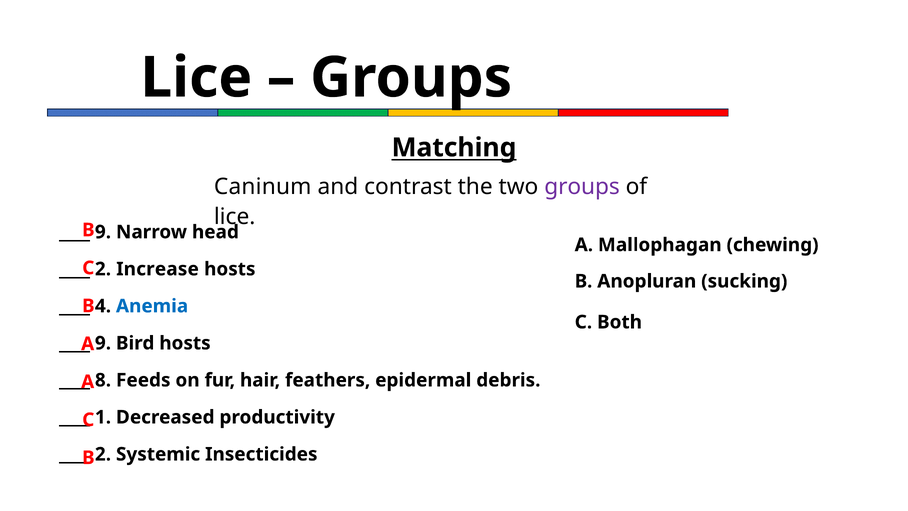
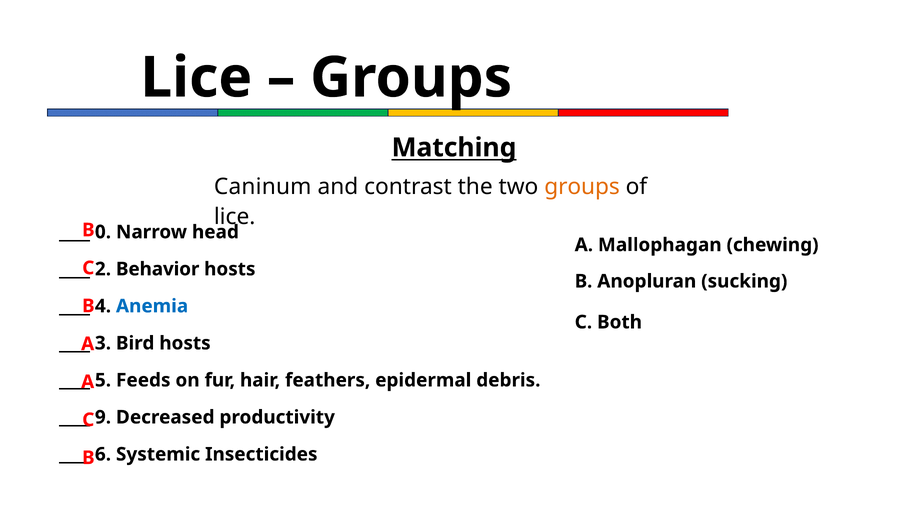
groups at (582, 187) colour: purple -> orange
9 at (103, 232): 9 -> 0
Increase: Increase -> Behavior
9 at (103, 343): 9 -> 3
8: 8 -> 5
1: 1 -> 9
2 at (103, 454): 2 -> 6
